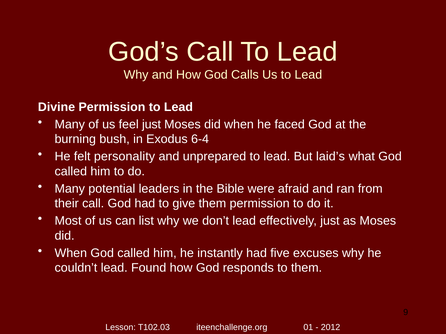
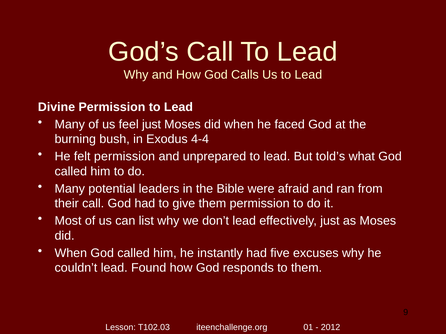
6-4: 6-4 -> 4-4
felt personality: personality -> permission
laid’s: laid’s -> told’s
